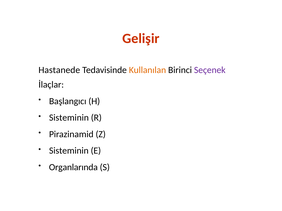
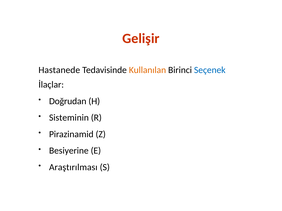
Seçenek colour: purple -> blue
Başlangıcı: Başlangıcı -> Doğrudan
Sisteminin at (69, 151): Sisteminin -> Besiyerine
Organlarında: Organlarında -> Araştırılması
